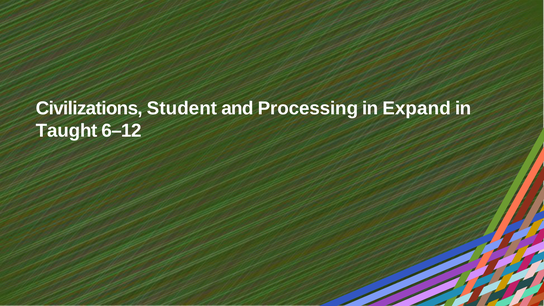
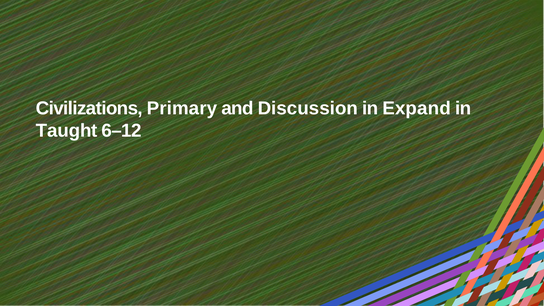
Student: Student -> Primary
Processing: Processing -> Discussion
